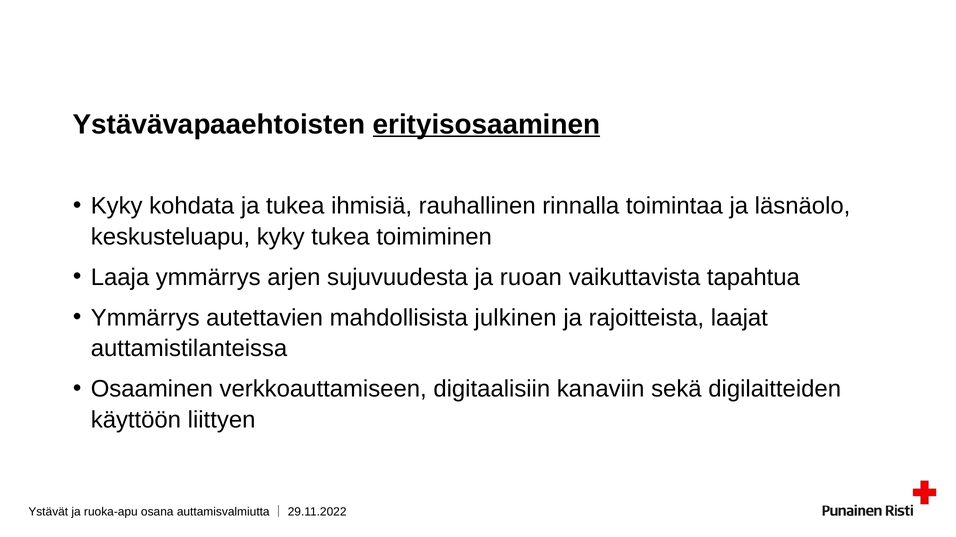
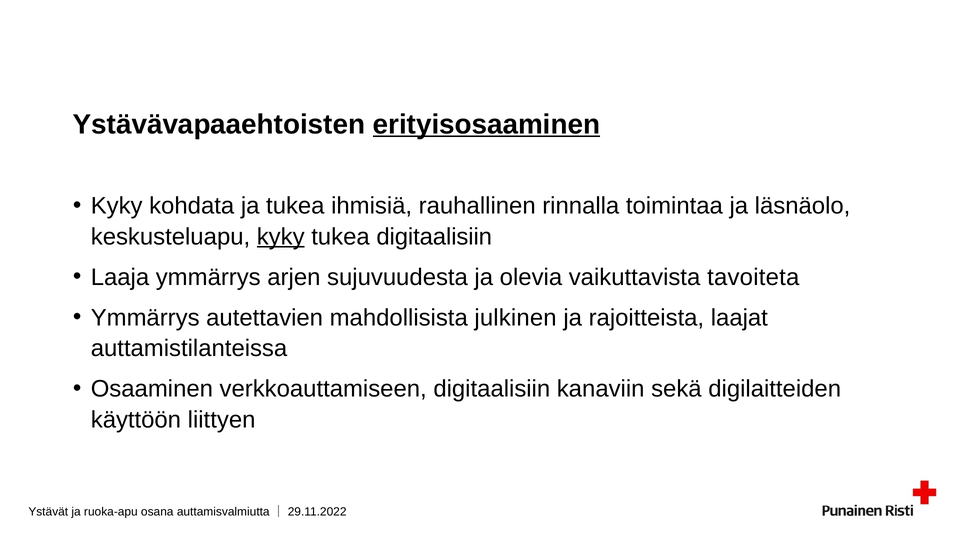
kyky at (281, 237) underline: none -> present
tukea toimiminen: toimiminen -> digitaalisiin
ruoan: ruoan -> olevia
tapahtua: tapahtua -> tavoiteta
